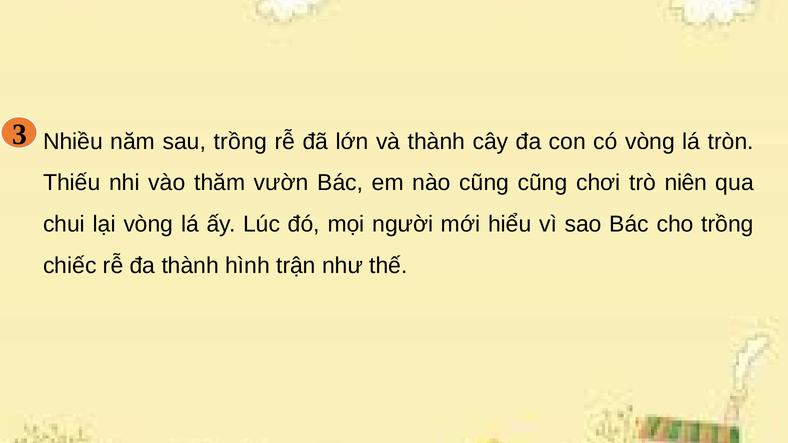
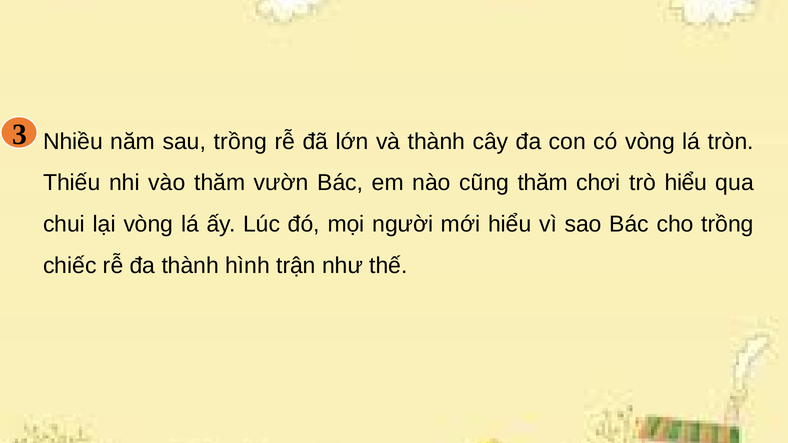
cũng cũng: cũng -> thăm
trò niên: niên -> hiểu
